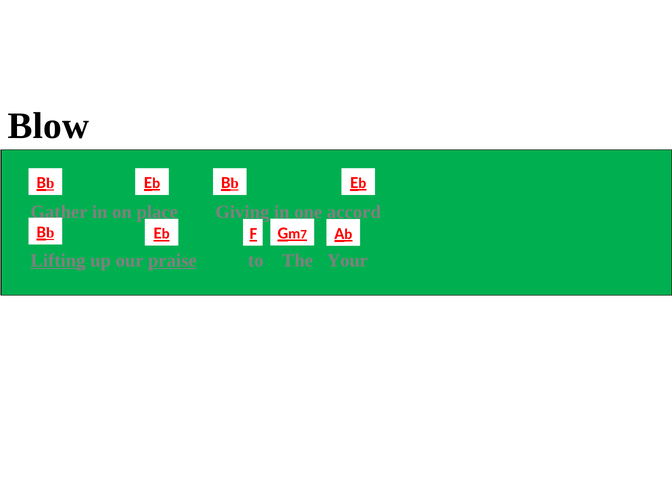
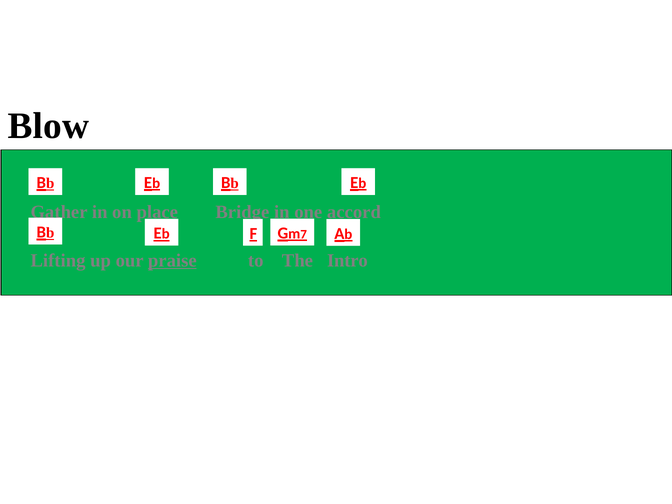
Giving: Giving -> Bridge
Lifting underline: present -> none
Your: Your -> Intro
